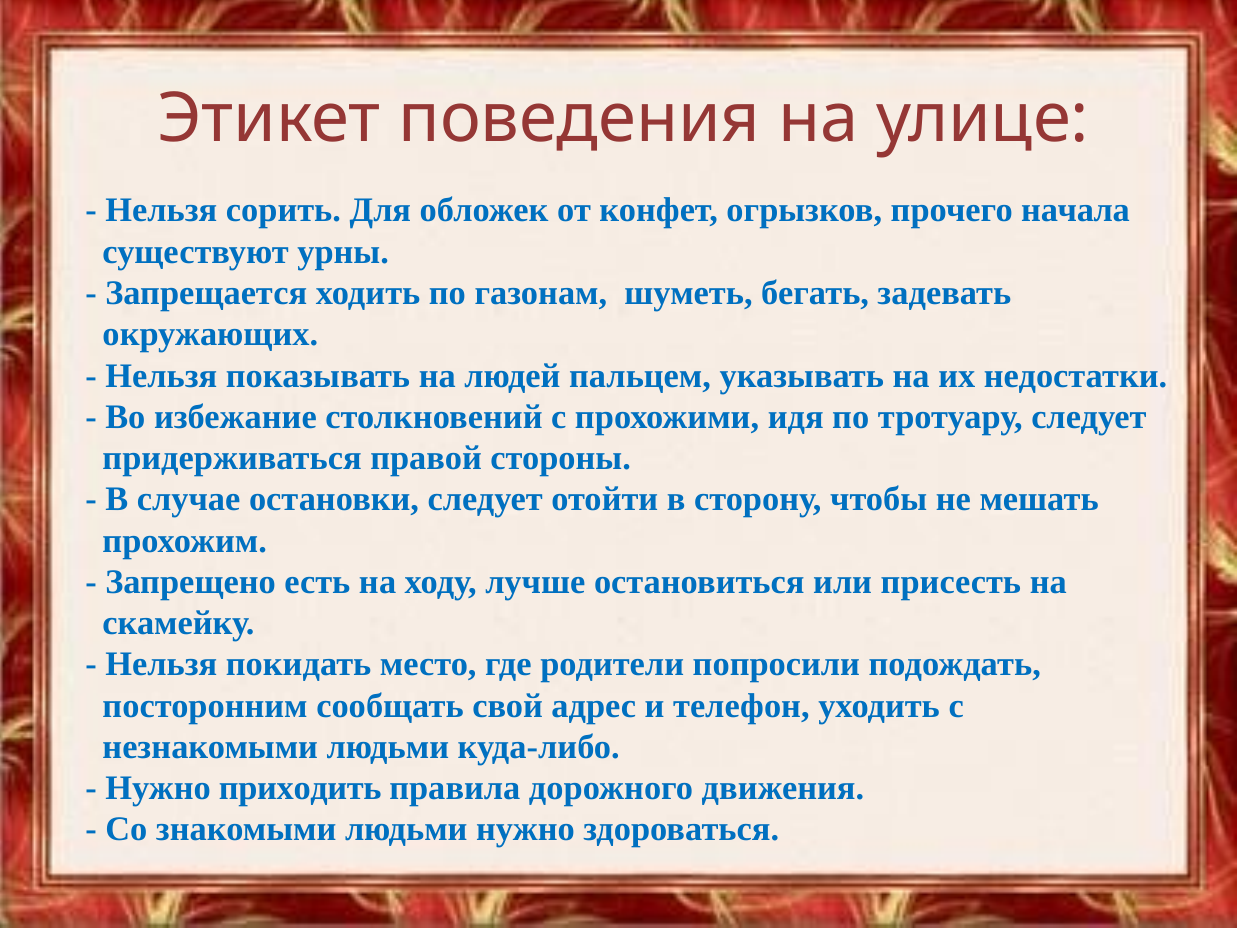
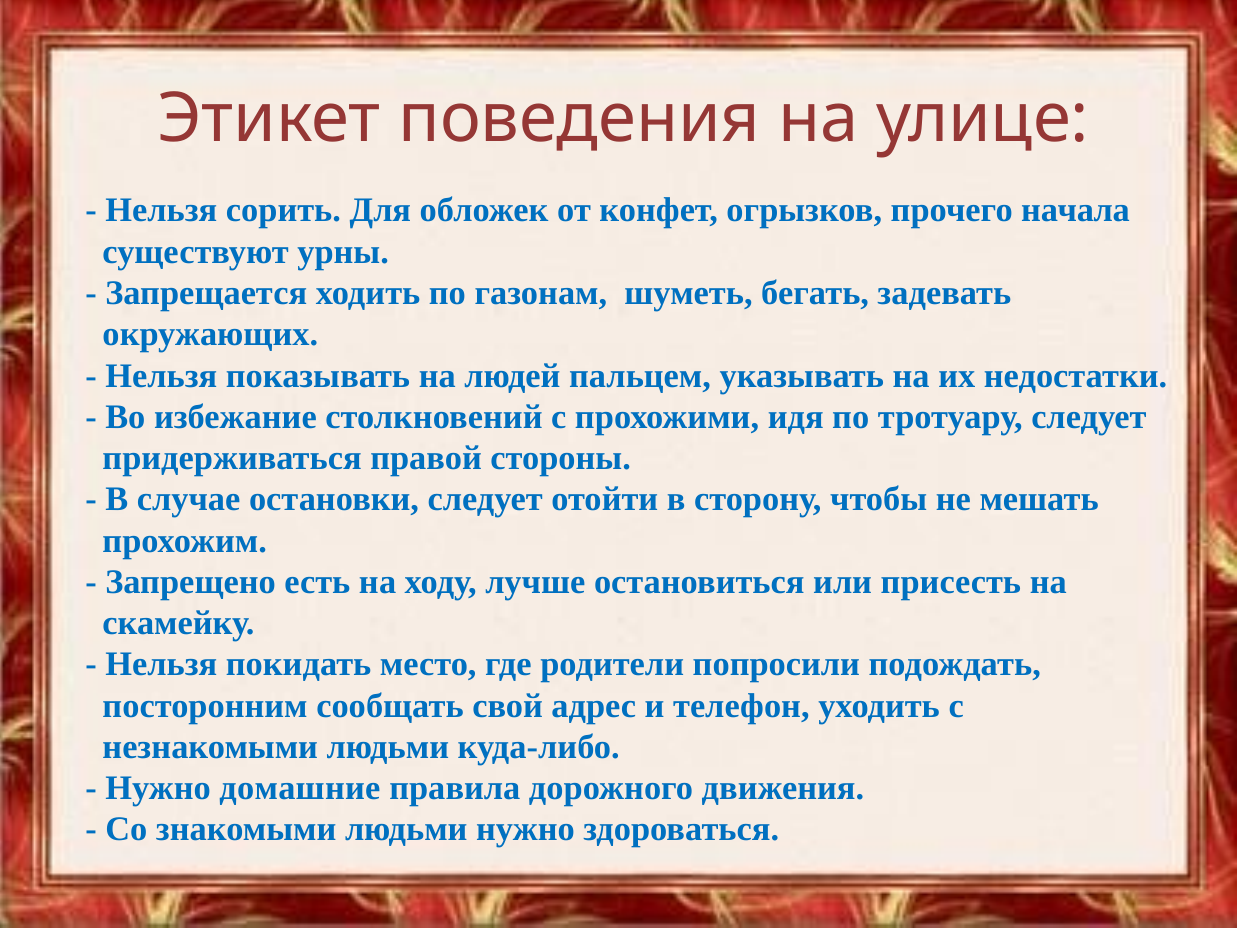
приходить: приходить -> домашние
